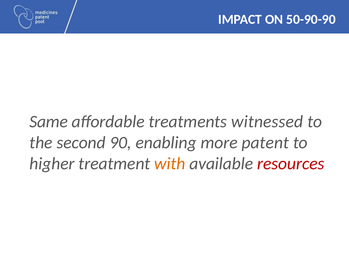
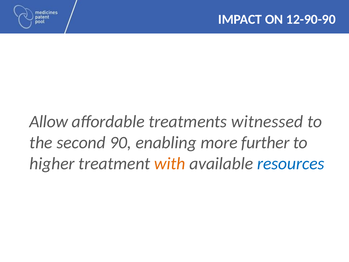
50-90-90: 50-90-90 -> 12-90-90
Same: Same -> Allow
patent: patent -> further
resources colour: red -> blue
